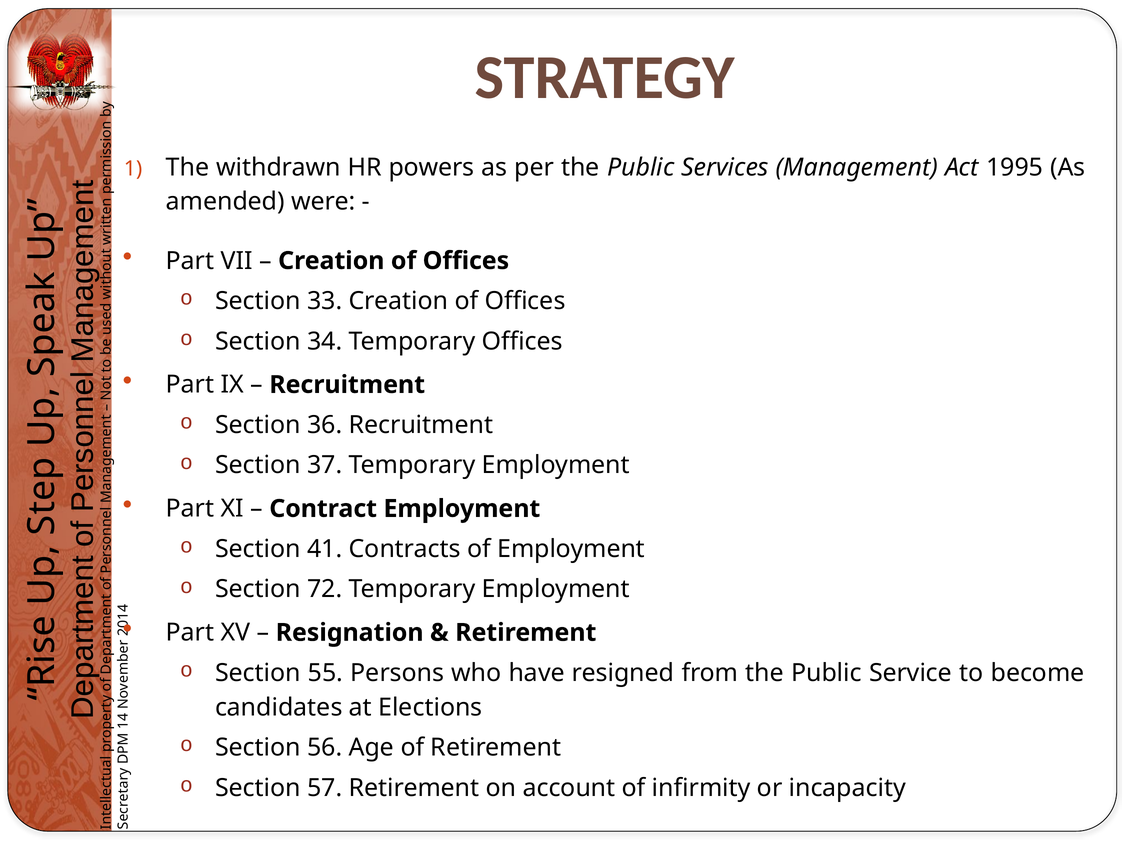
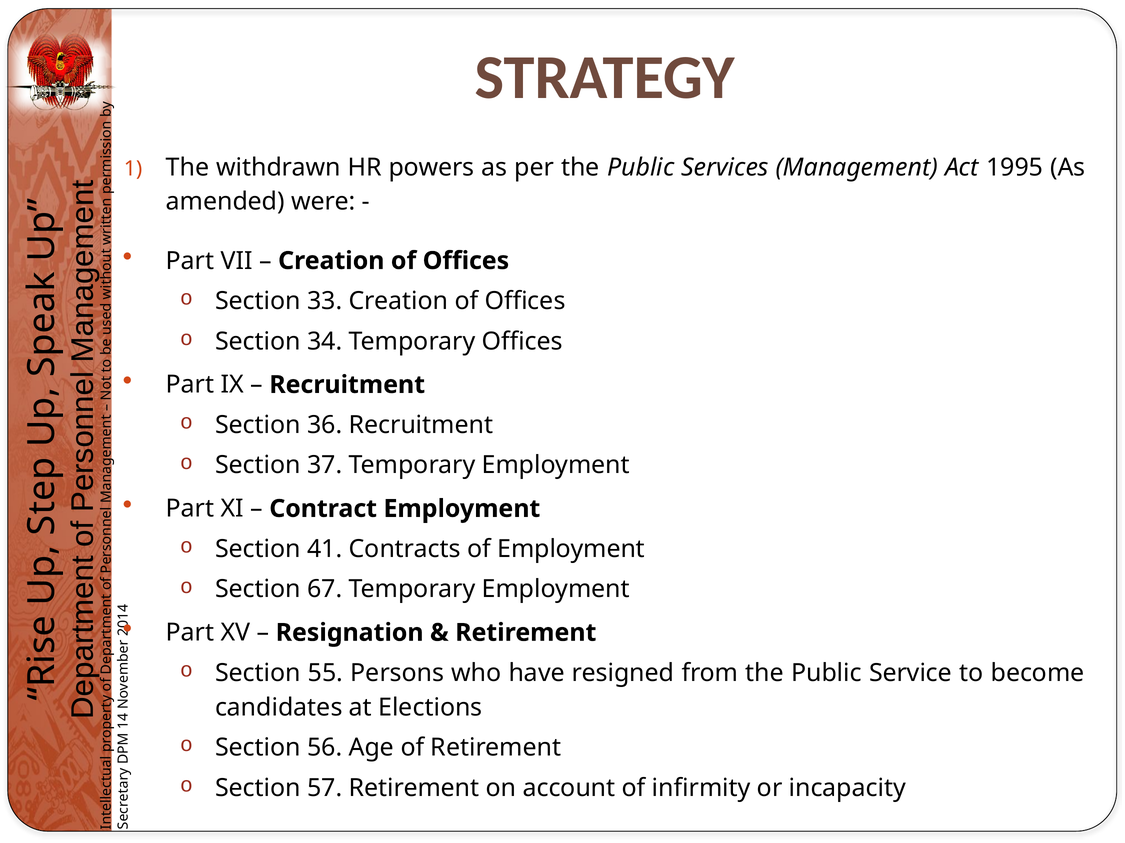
72: 72 -> 67
